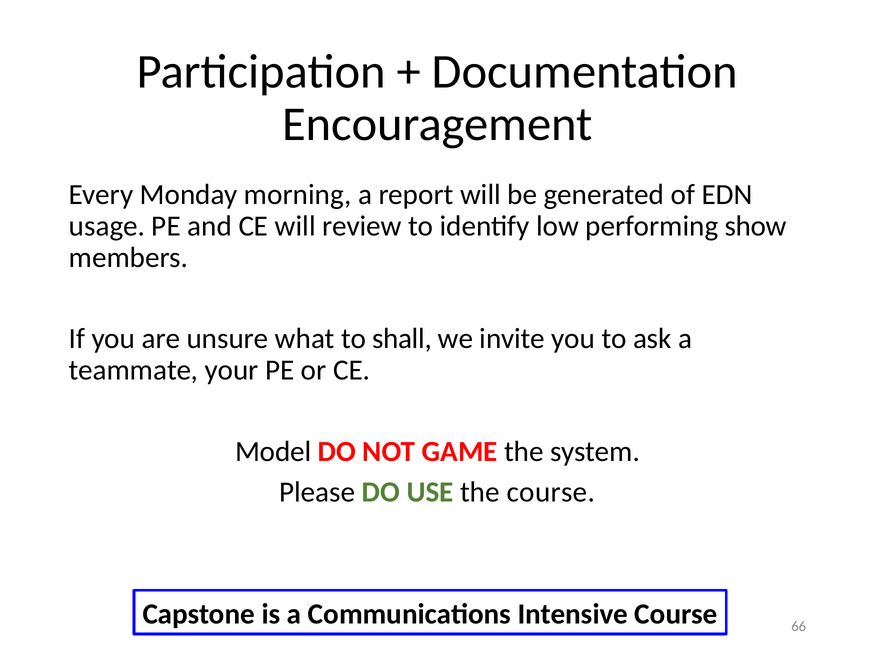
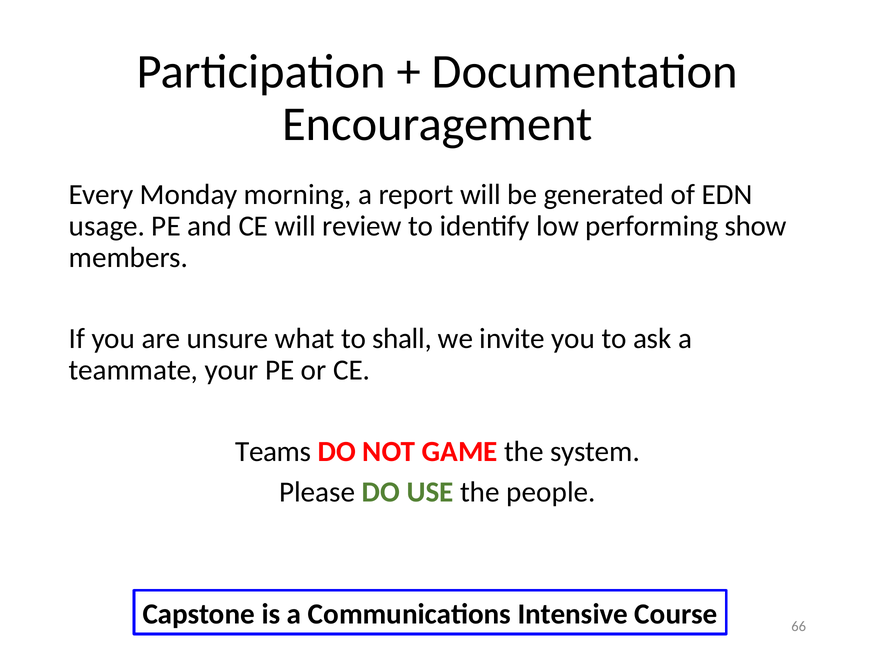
Model: Model -> Teams
the course: course -> people
